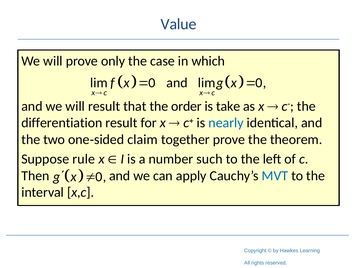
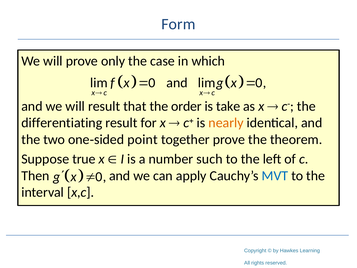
Value: Value -> Form
differentiation: differentiation -> differentiating
nearly colour: blue -> orange
claim: claim -> point
rule: rule -> true
